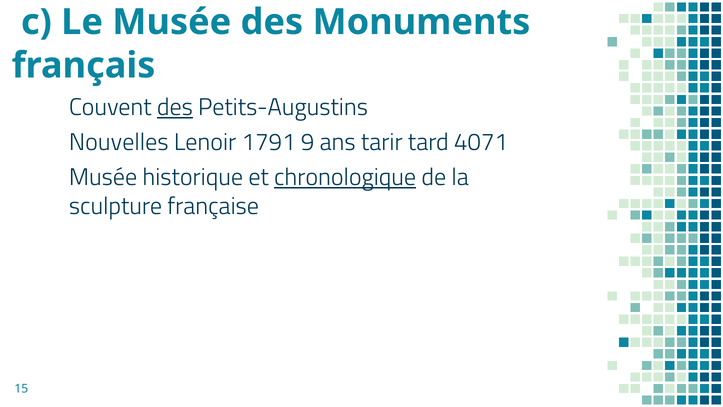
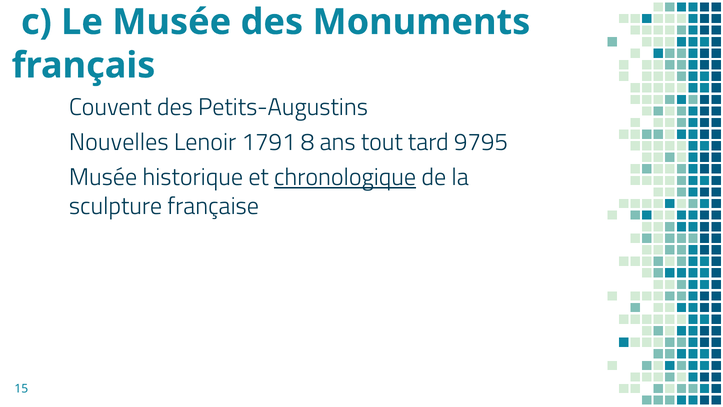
des at (175, 107) underline: present -> none
9: 9 -> 8
tarir: tarir -> tout
4071: 4071 -> 9795
